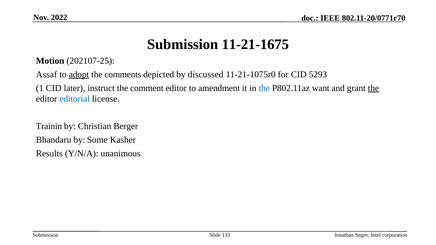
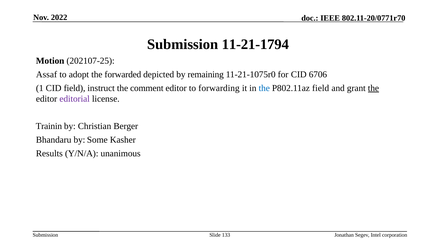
11-21-1675: 11-21-1675 -> 11-21-1794
adopt underline: present -> none
comments: comments -> forwarded
discussed: discussed -> remaining
5293: 5293 -> 6706
CID later: later -> field
amendment: amendment -> forwarding
P802.11az want: want -> field
editorial colour: blue -> purple
